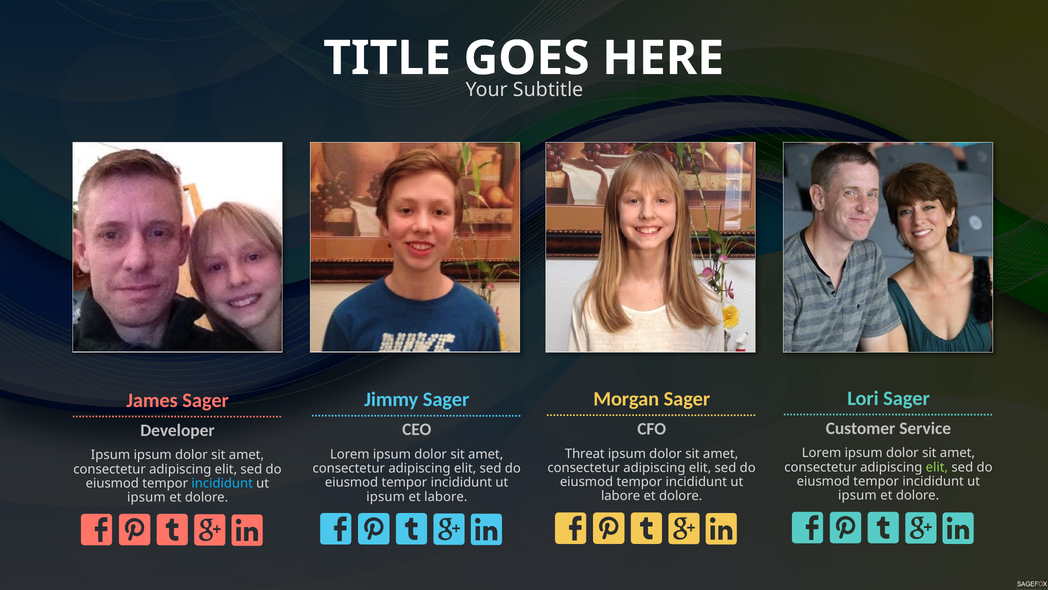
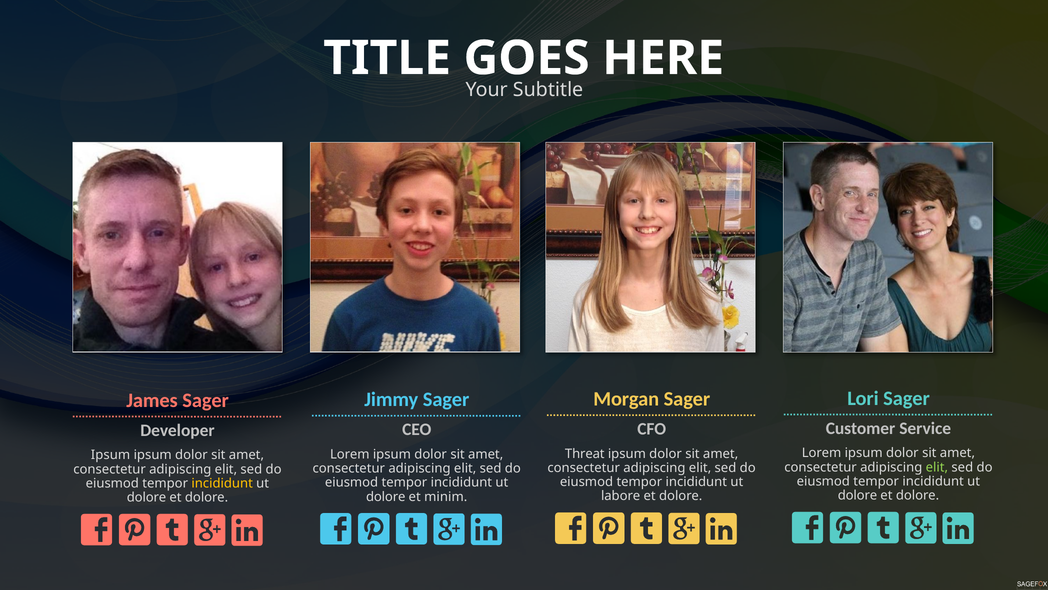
incididunt at (222, 483) colour: light blue -> yellow
ipsum at (857, 495): ipsum -> dolore
ipsum at (386, 496): ipsum -> dolore
et labore: labore -> minim
ipsum at (146, 497): ipsum -> dolore
